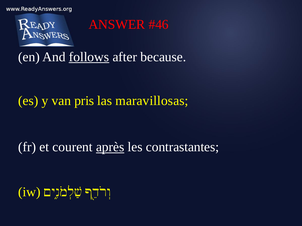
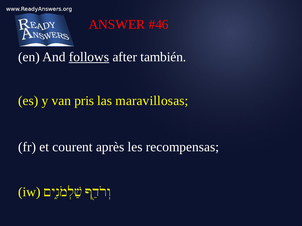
because: because -> también
après underline: present -> none
contrastantes: contrastantes -> recompensas
